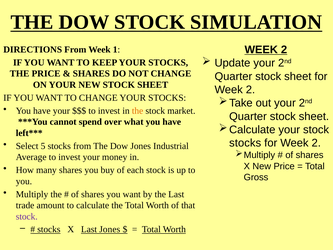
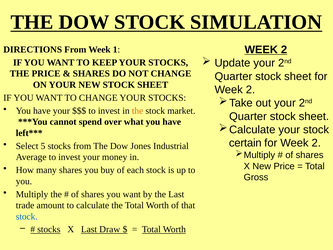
stocks at (245, 143): stocks -> certain
stock at (27, 216) colour: purple -> blue
Last Jones: Jones -> Draw
